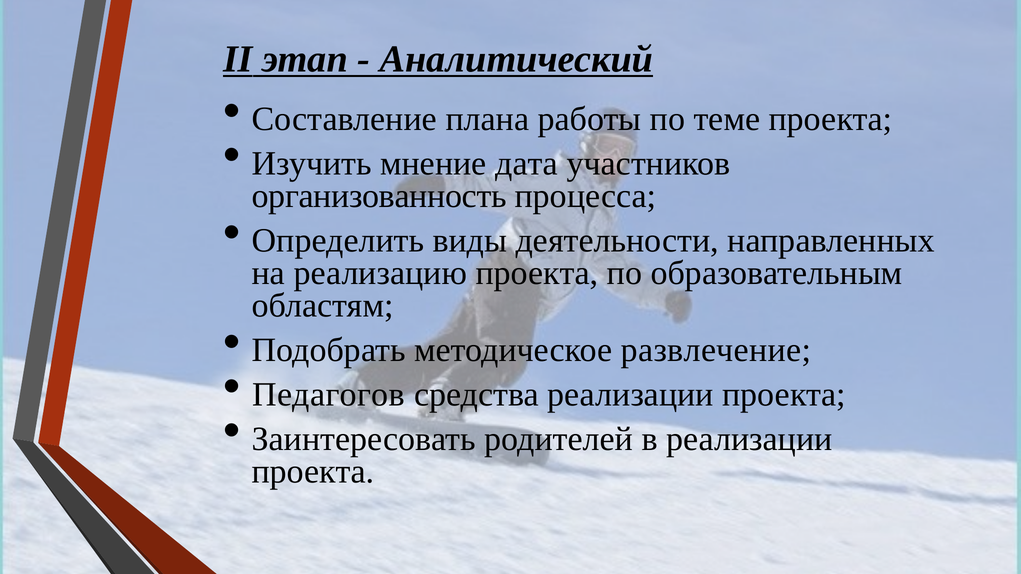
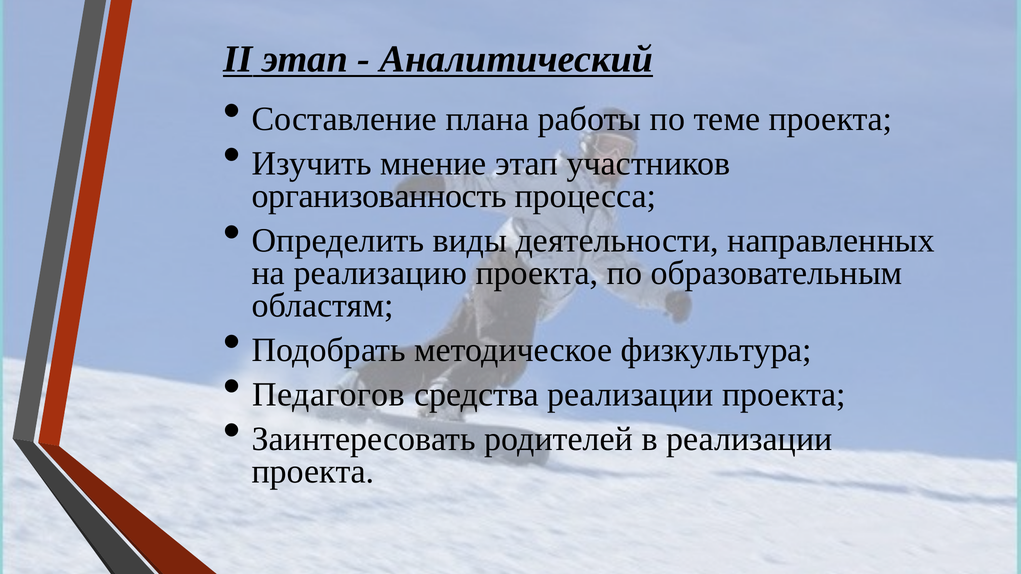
мнение дата: дата -> этап
развлечение: развлечение -> физкультура
